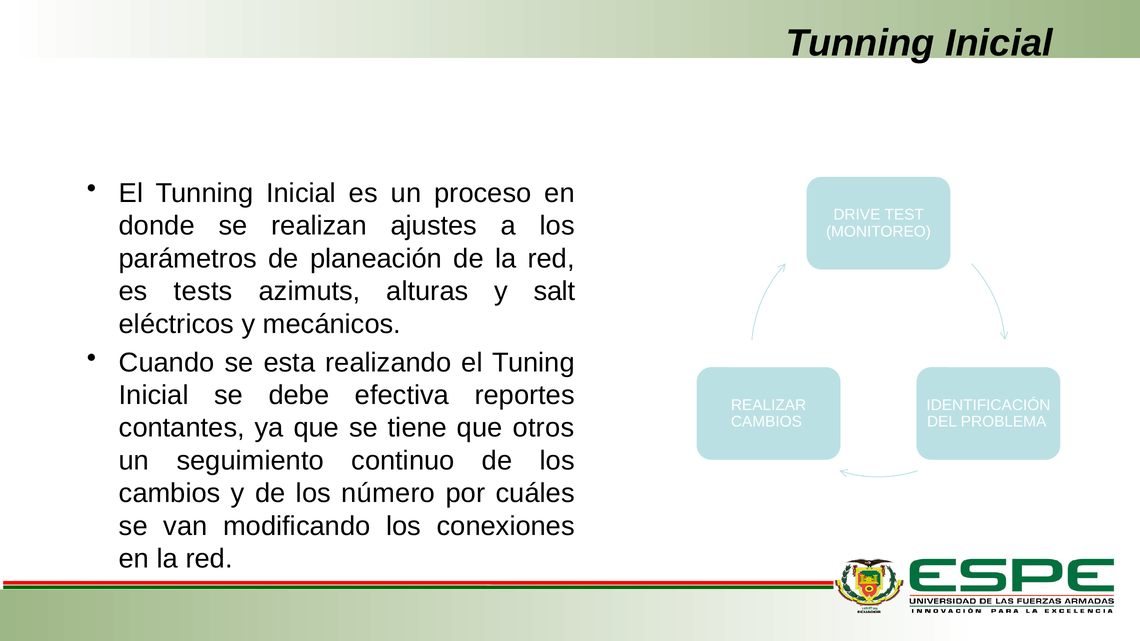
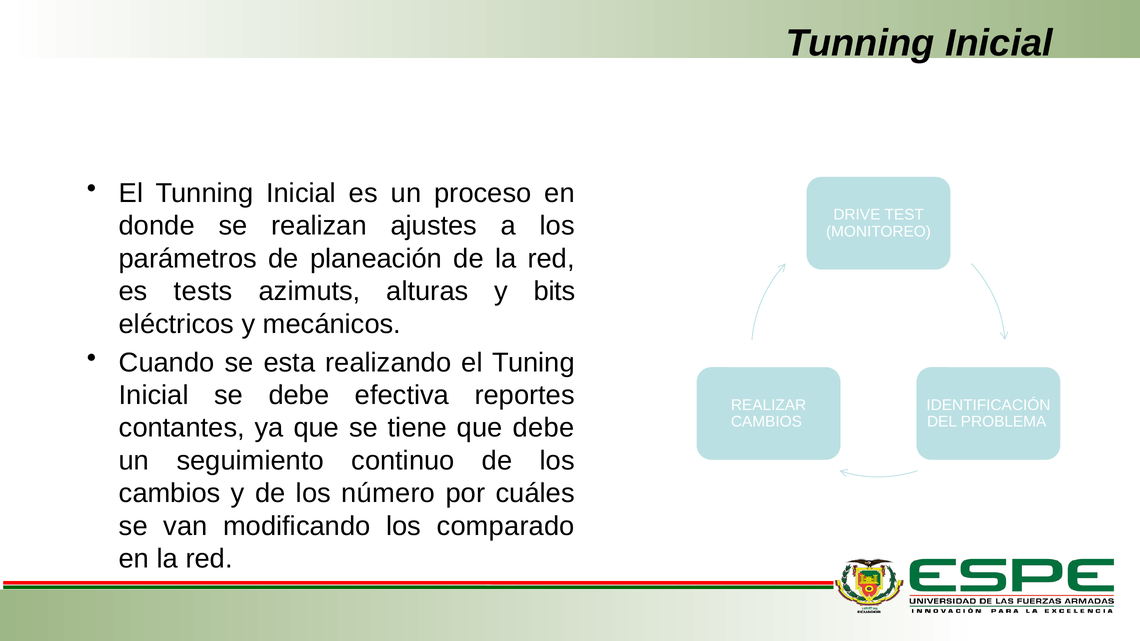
salt: salt -> bits
que otros: otros -> debe
conexiones: conexiones -> comparado
